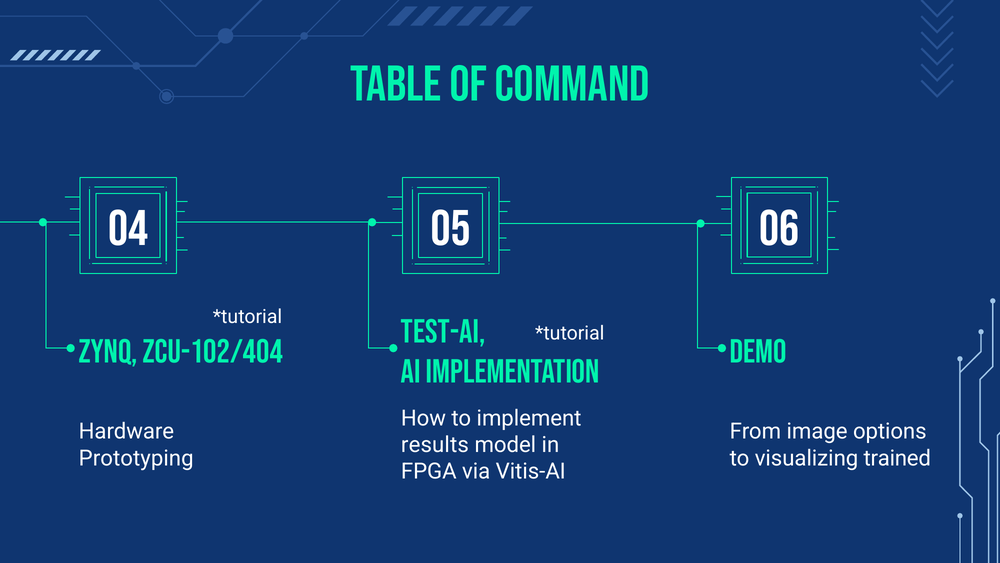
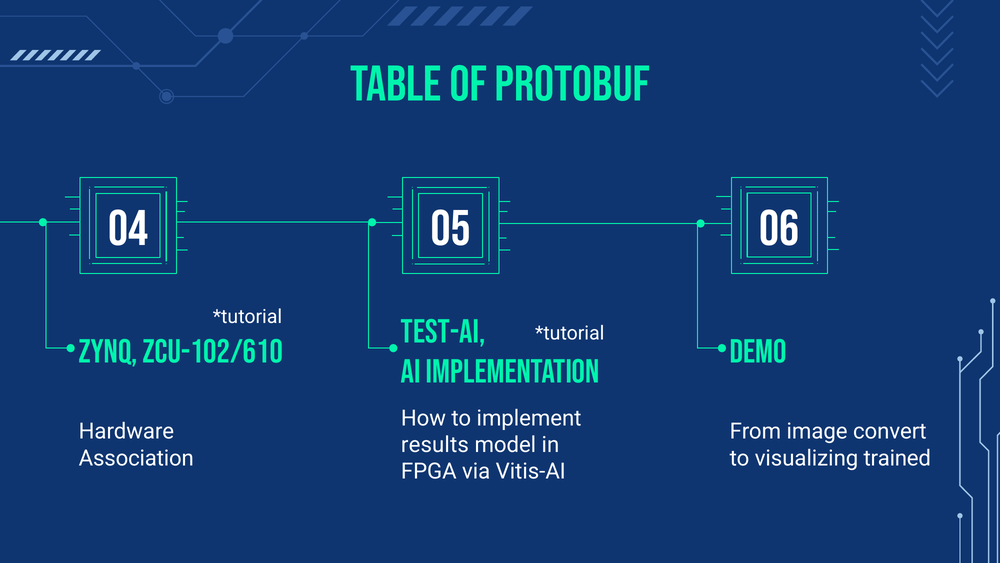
COMMAND: COMMAND -> PROTOBUF
ZCU-102/404: ZCU-102/404 -> ZCU-102/610
options: options -> convert
Prototyping: Prototyping -> Association
